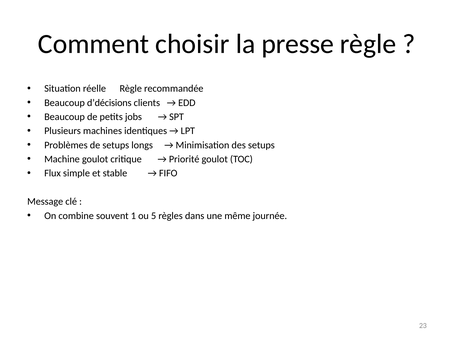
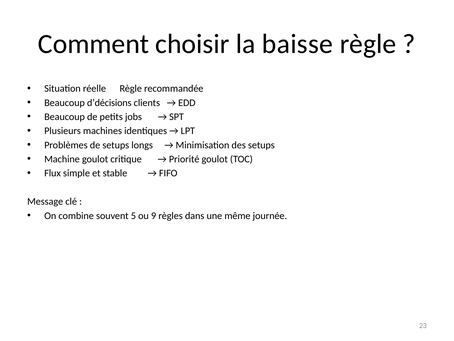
presse: presse -> baisse
1: 1 -> 5
5: 5 -> 9
